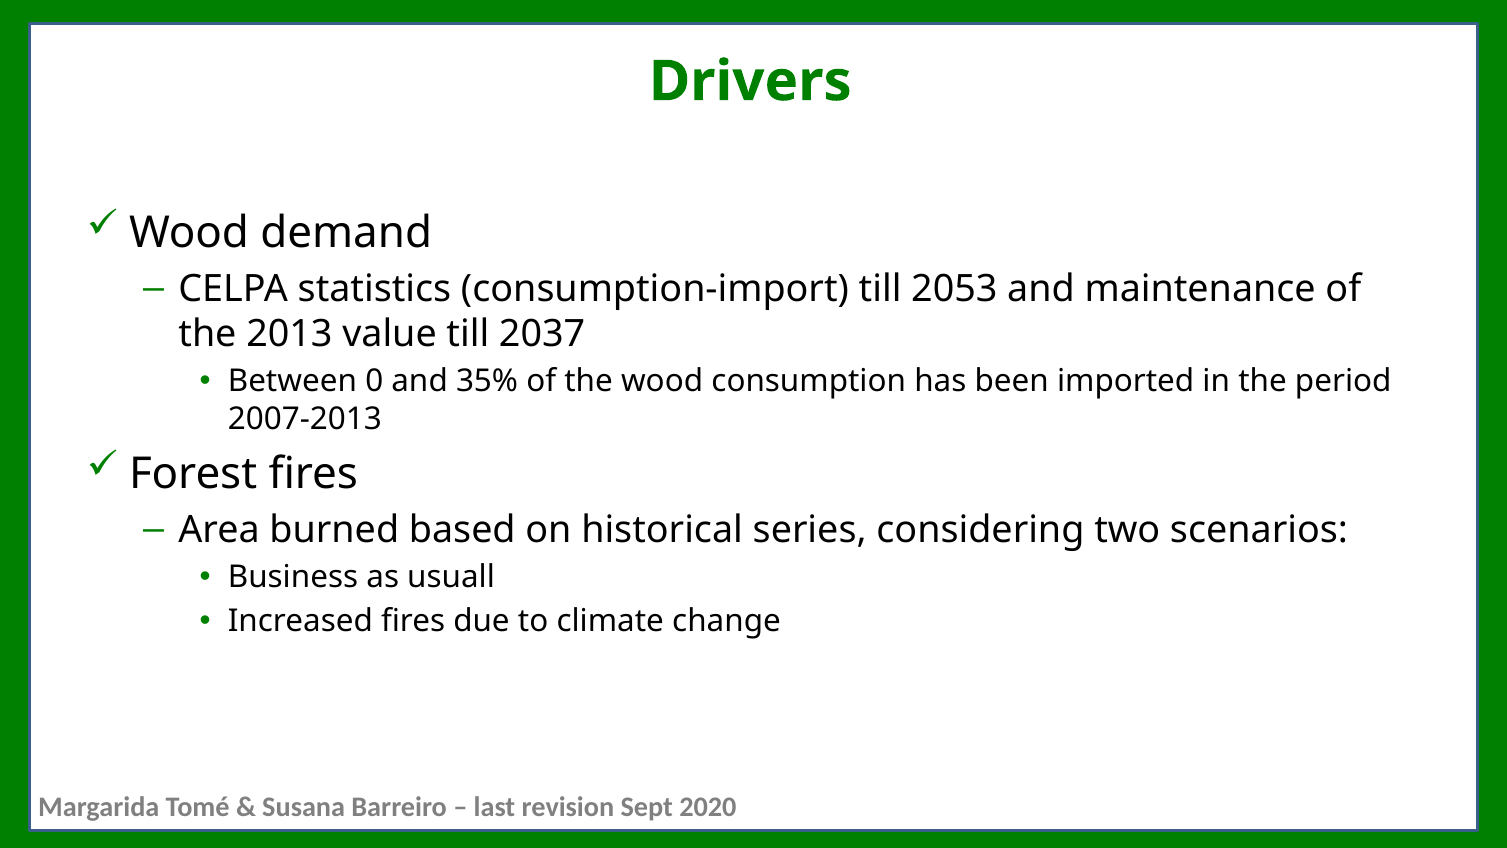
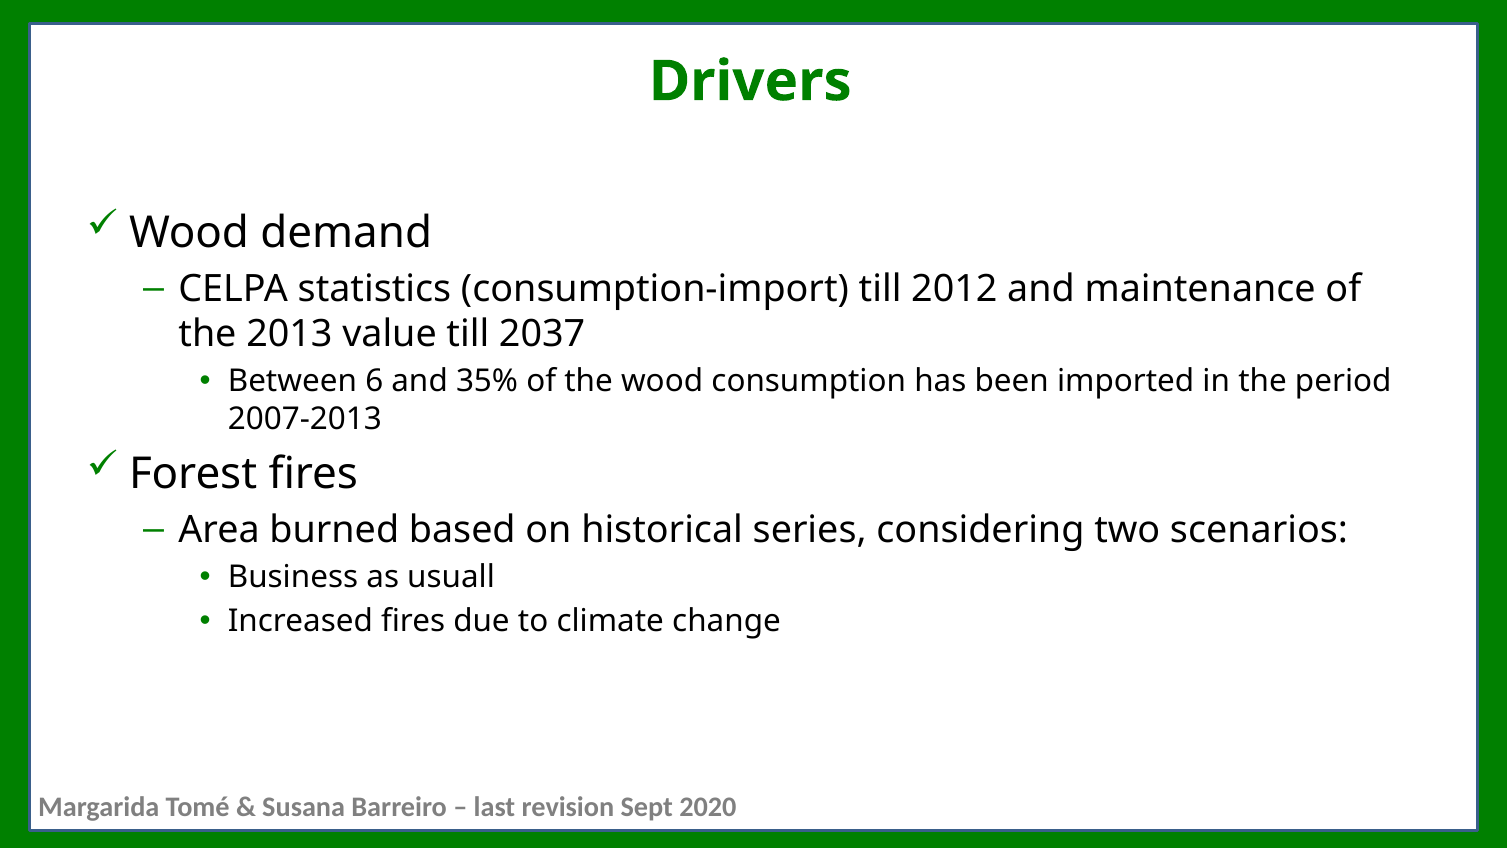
2053: 2053 -> 2012
0: 0 -> 6
